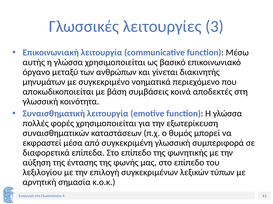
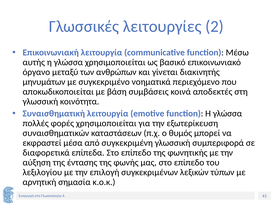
3: 3 -> 2
